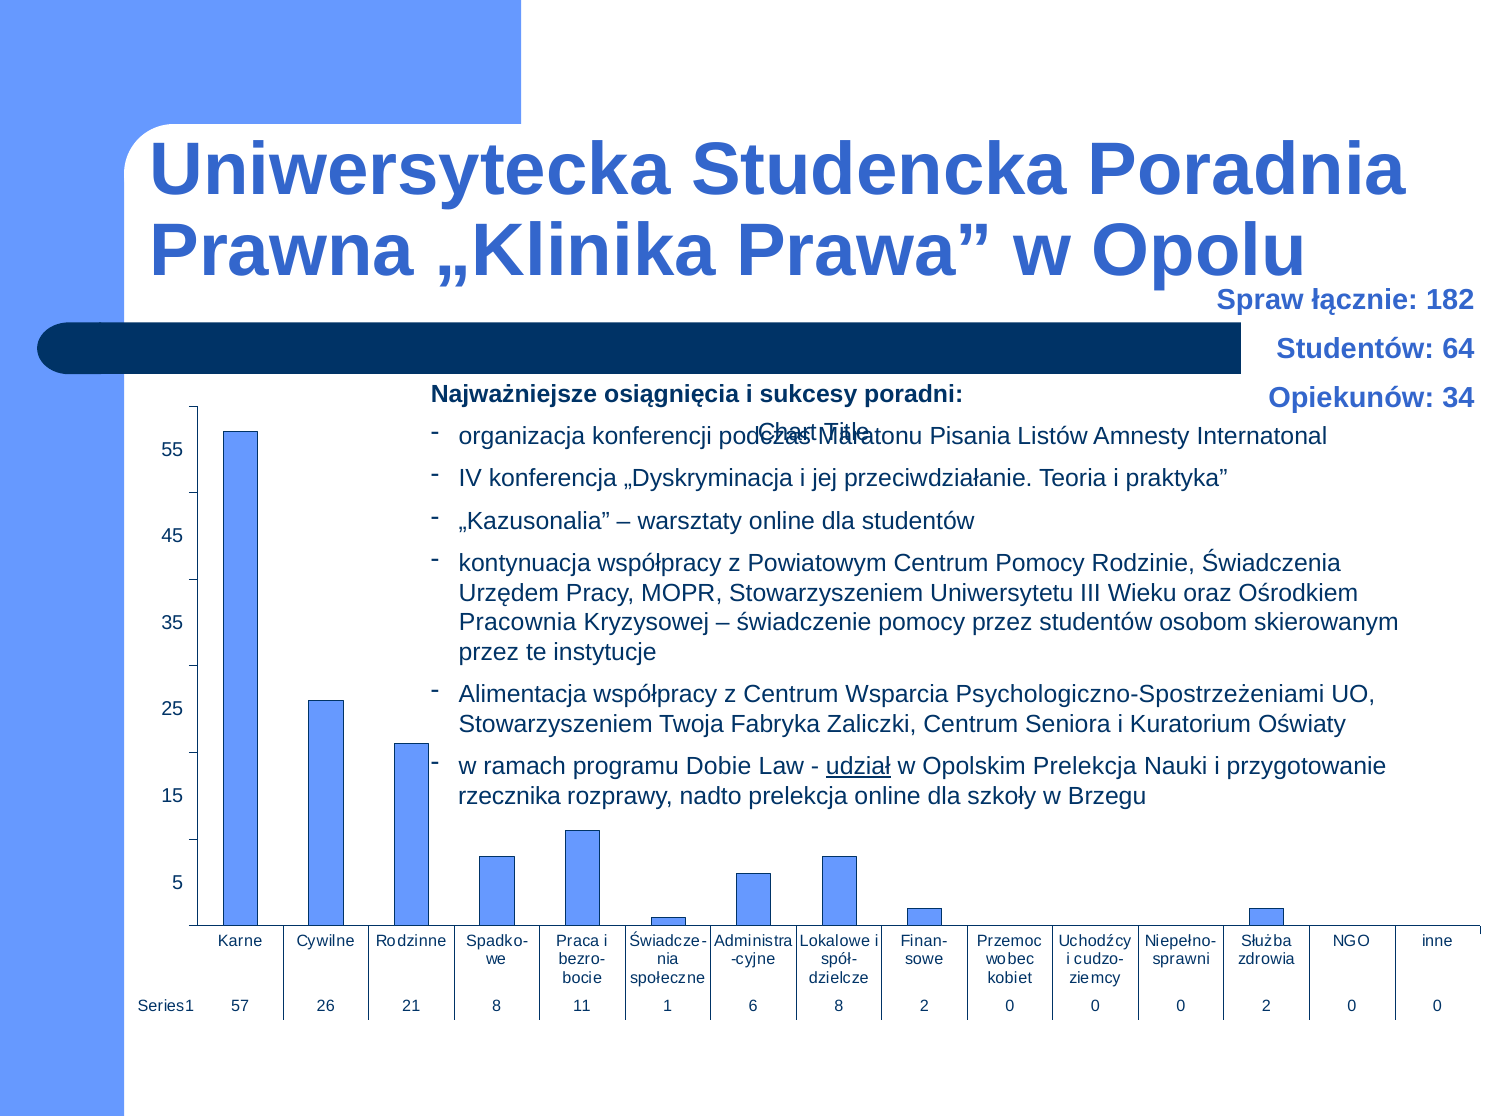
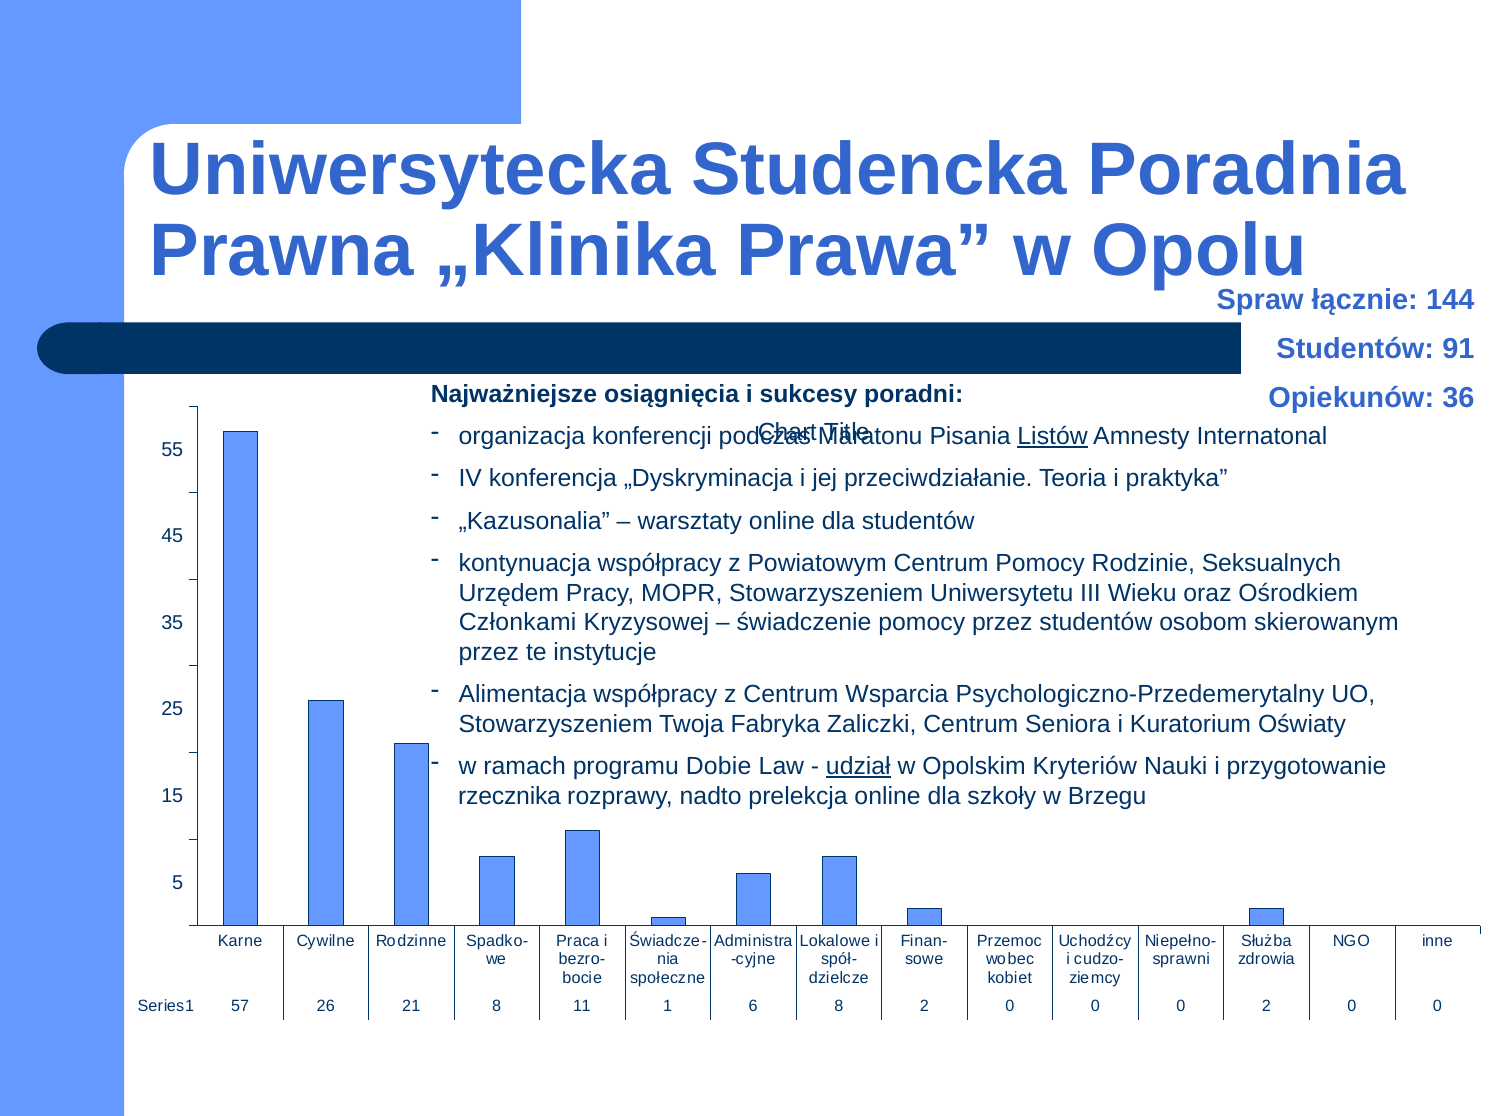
182: 182 -> 144
64: 64 -> 91
34: 34 -> 36
Listów underline: none -> present
Świadczenia: Świadczenia -> Seksualnych
Pracownia: Pracownia -> Członkami
Psychologiczno-Spostrzeżeniami: Psychologiczno-Spostrzeżeniami -> Psychologiczno-Przedemerytalny
Opolskim Prelekcja: Prelekcja -> Kryteriów
